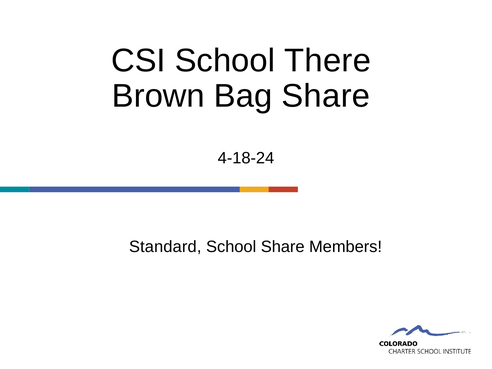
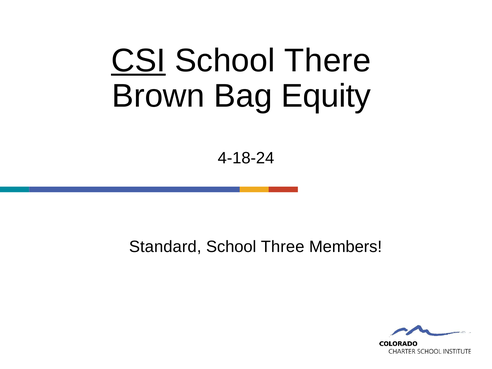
CSI underline: none -> present
Bag Share: Share -> Equity
School Share: Share -> Three
